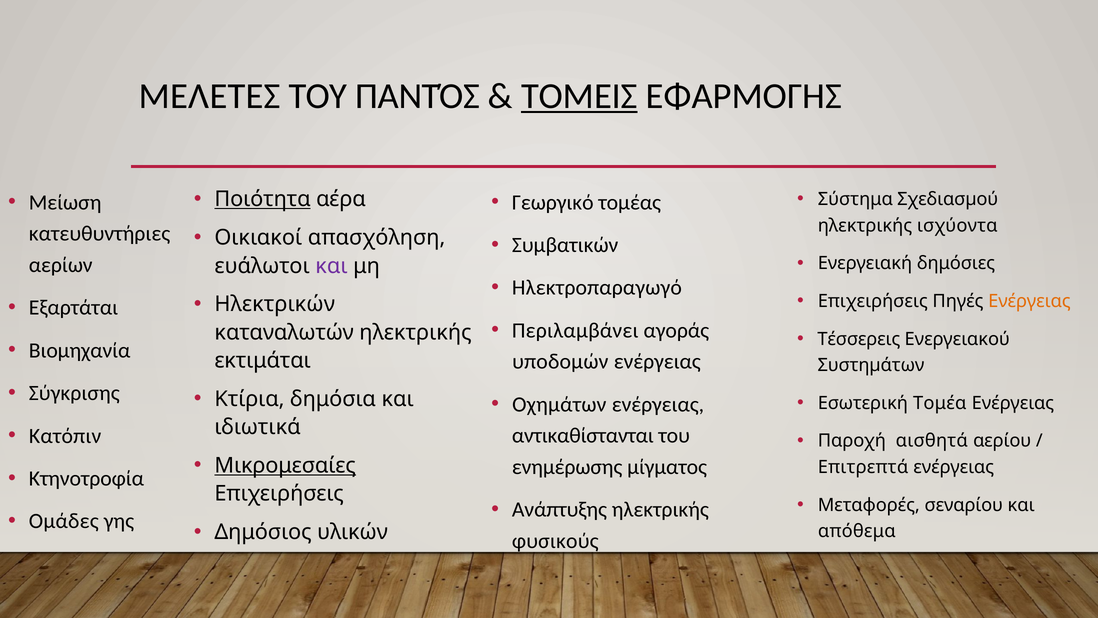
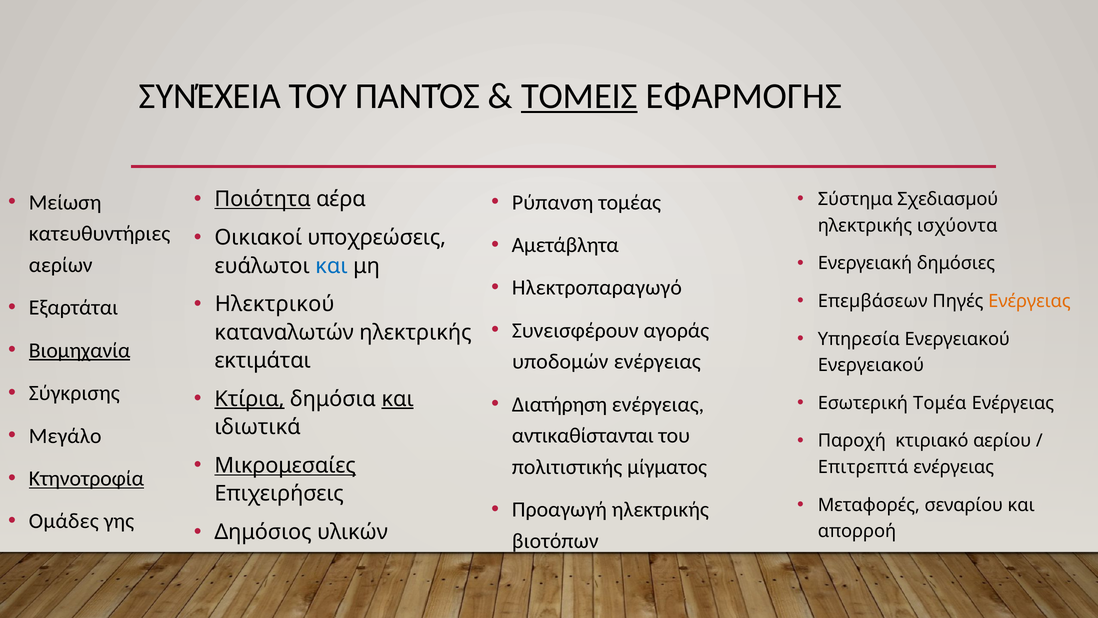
ΜΕΛΕΤΕΣ: ΜΕΛΕΤΕΣ -> ΣΥΝΈΧΕΙΑ
Γεωργικό: Γεωργικό -> Ρύπανση
απασχόληση: απασχόληση -> υποχρεώσεις
Συμβατικών: Συμβατικών -> Αμετάβλητα
και at (331, 266) colour: purple -> blue
Επιχειρήσεις at (873, 301): Επιχειρήσεις -> Επεµβάσεων
Ηλεκτρικών: Ηλεκτρικών -> Ηλεκτρικού
Περιλαμβάνει: Περιλαμβάνει -> Συνεισφέρουν
Τέσσερεις: Τέσσερεις -> Υπηρεσία
Βιομηχανία underline: none -> present
Συστηµάτων at (871, 365): Συστηµάτων -> Ενεργειακού
Κτίρια underline: none -> present
και at (398, 399) underline: none -> present
Οχημάτων: Οχημάτων -> Διατήρηση
Κατόπιν: Κατόπιν -> Μεγάλο
αισθητά: αισθητά -> κτιριακό
ενημέρωσης: ενημέρωσης -> πολιτιστικής
Κτηνοτροφία underline: none -> present
Ανάπτυξης: Ανάπτυξης -> Προαγωγή
απόθεμα: απόθεμα -> απορροή
φυσικούς: φυσικούς -> βιοτόπων
